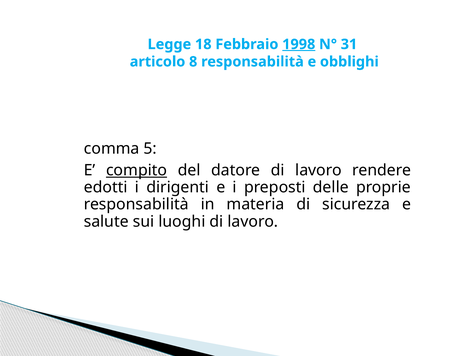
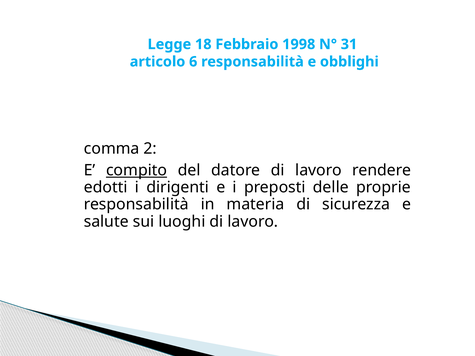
1998 underline: present -> none
8: 8 -> 6
5: 5 -> 2
